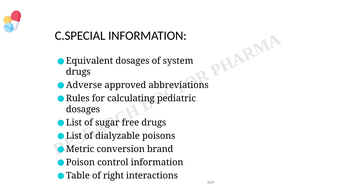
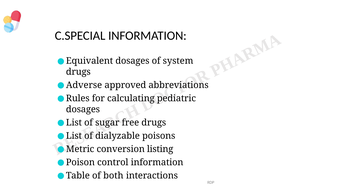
brand: brand -> listing
right: right -> both
